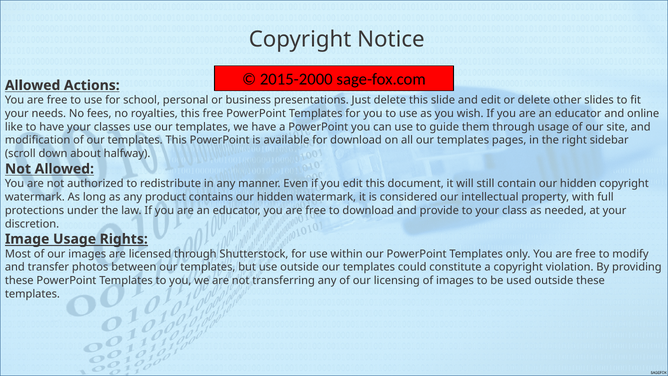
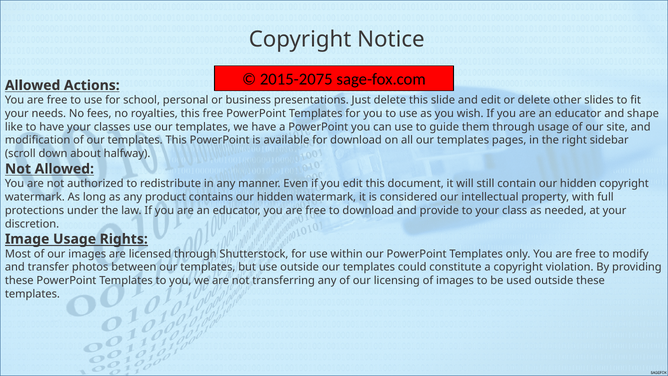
2015-2000: 2015-2000 -> 2015-2075
online: online -> shape
